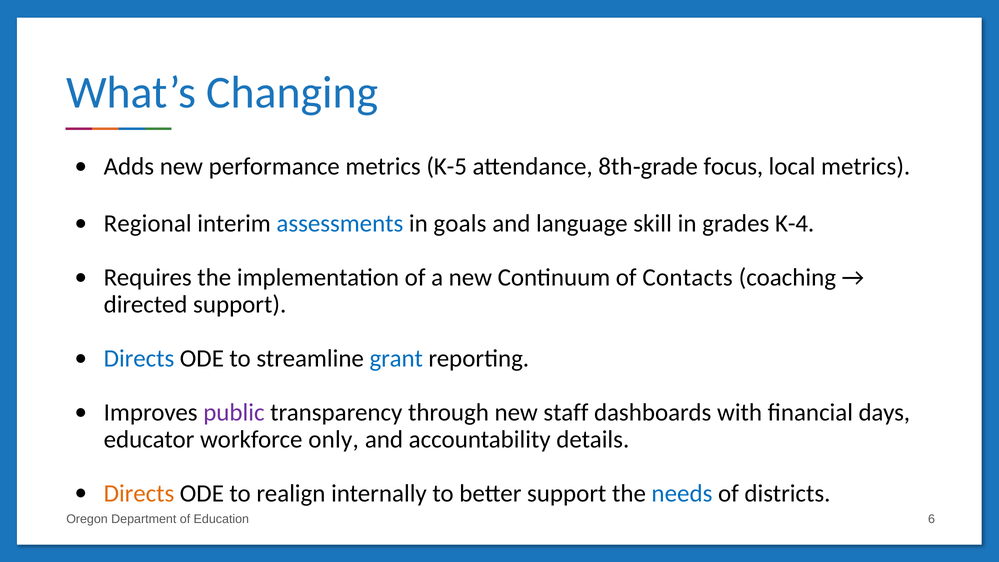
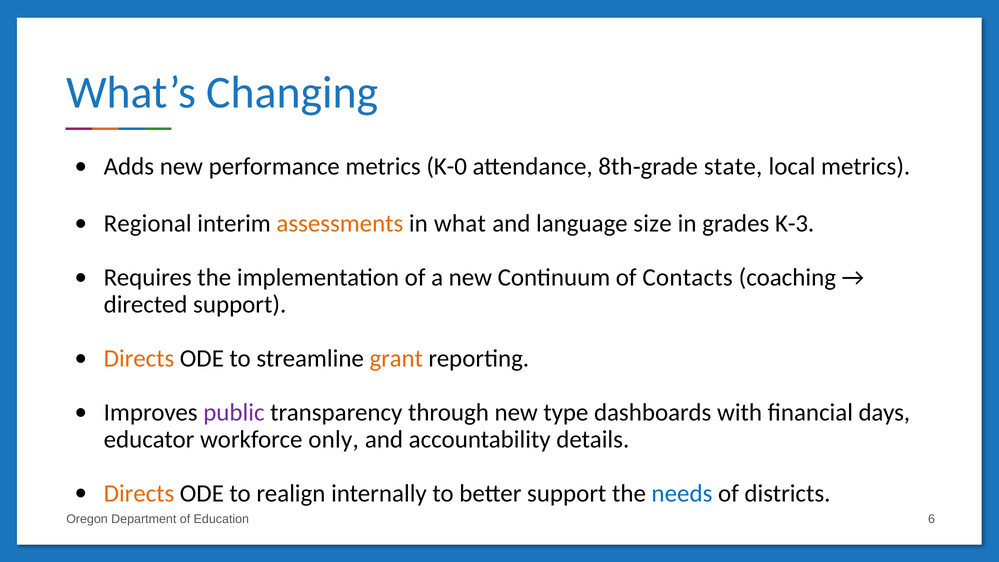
K-5: K-5 -> K-0
focus: focus -> state
assessments colour: blue -> orange
goals: goals -> what
skill: skill -> size
K-4: K-4 -> K-3
Directs at (139, 358) colour: blue -> orange
grant colour: blue -> orange
staff: staff -> type
